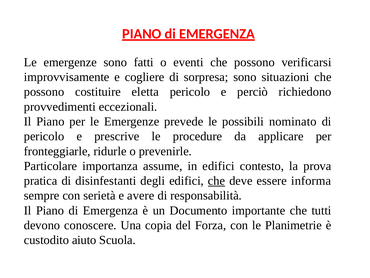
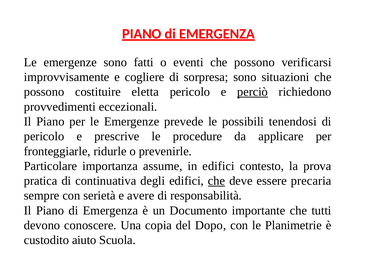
perciò underline: none -> present
nominato: nominato -> tenendosi
disinfestanti: disinfestanti -> continuativa
informa: informa -> precaria
Forza: Forza -> Dopo
